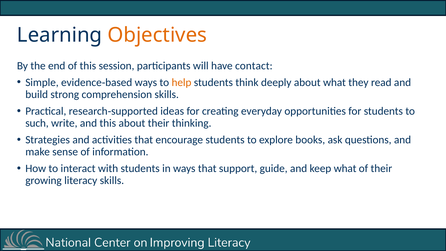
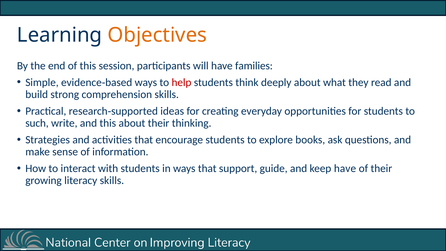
contact: contact -> families
help colour: orange -> red
keep what: what -> have
